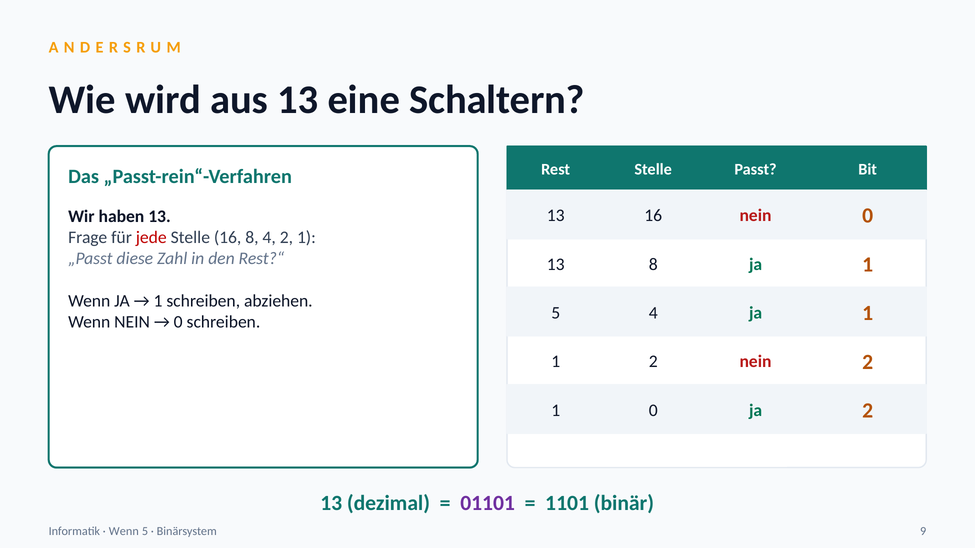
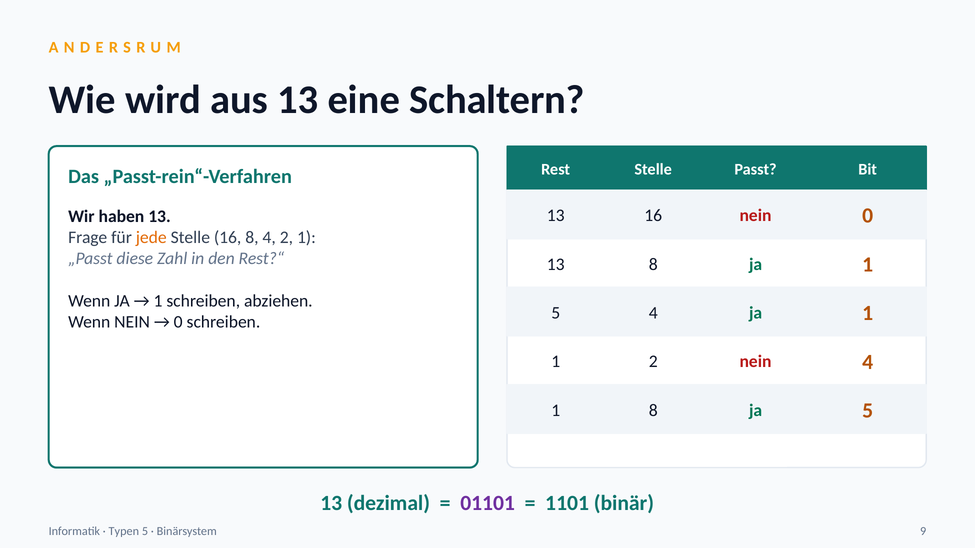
jede colour: red -> orange
nein 2: 2 -> 4
1 0: 0 -> 8
ja 2: 2 -> 5
Wenn at (124, 532): Wenn -> Typen
